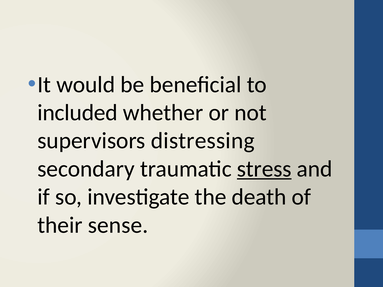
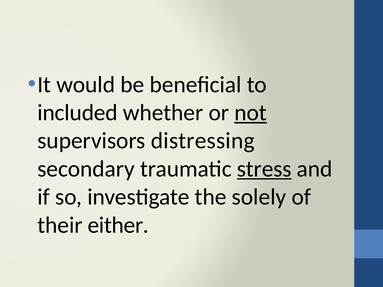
not underline: none -> present
death: death -> solely
sense: sense -> either
